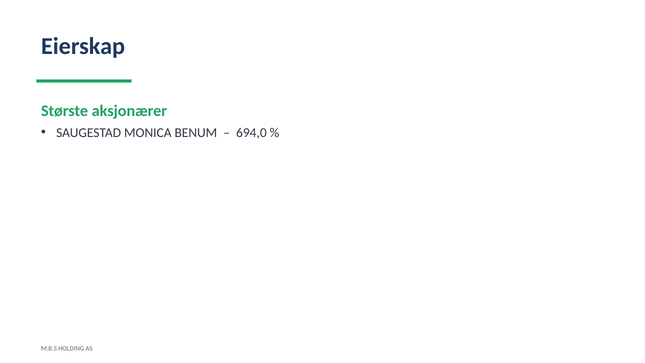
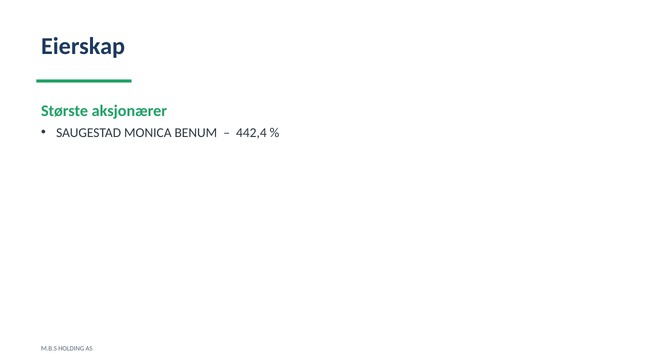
694,0: 694,0 -> 442,4
